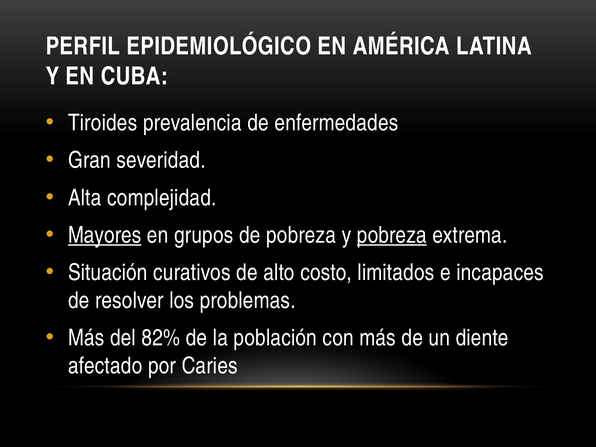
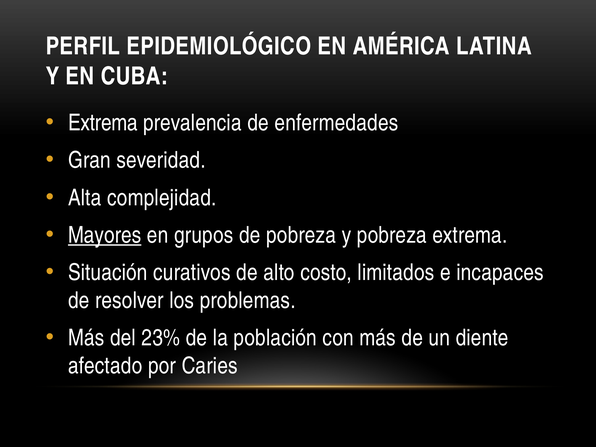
Tiroides at (103, 123): Tiroides -> Extrema
pobreza at (392, 235) underline: present -> none
82%: 82% -> 23%
